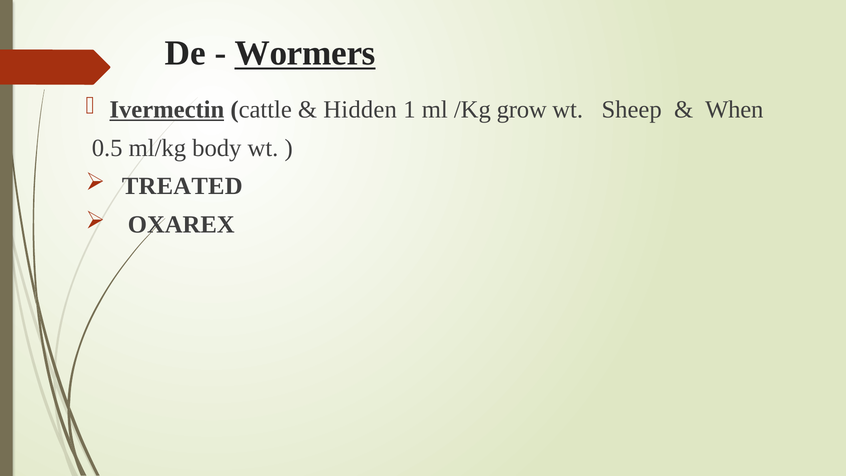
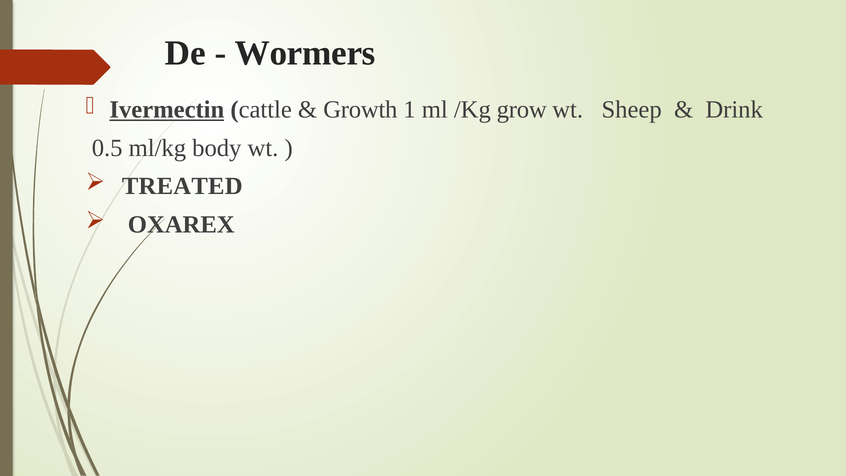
Wormers underline: present -> none
Hidden: Hidden -> Growth
When: When -> Drink
